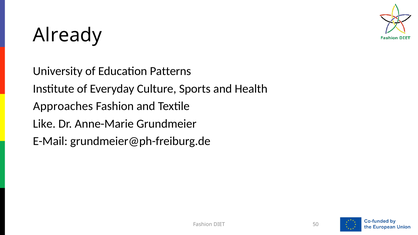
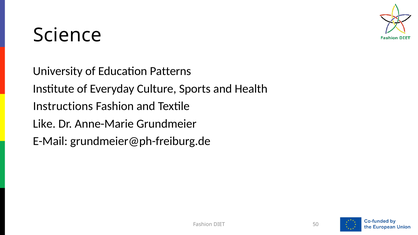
Already: Already -> Science
Approaches: Approaches -> Instructions
